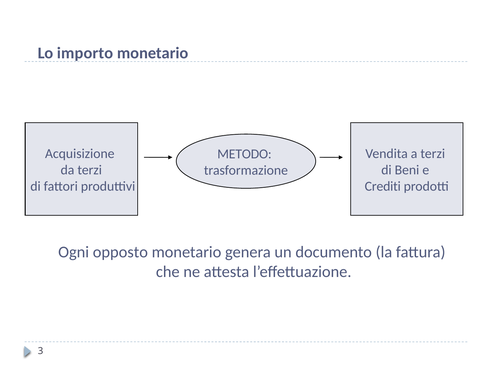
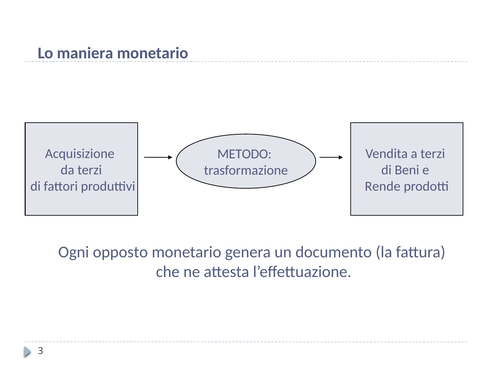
importo: importo -> maniera
Crediti: Crediti -> Rende
